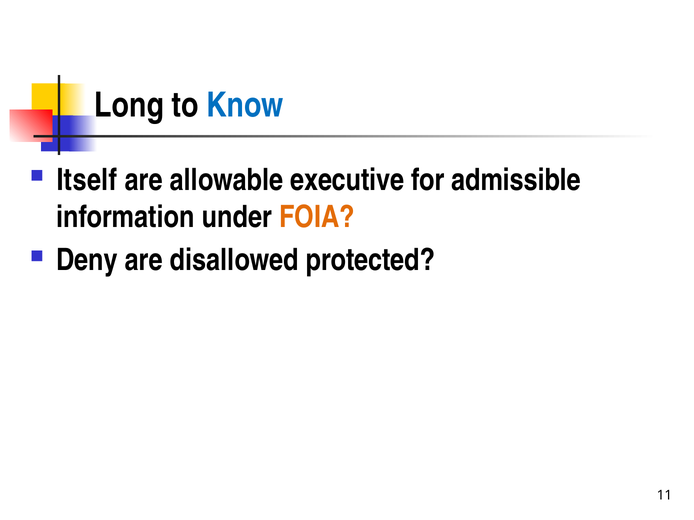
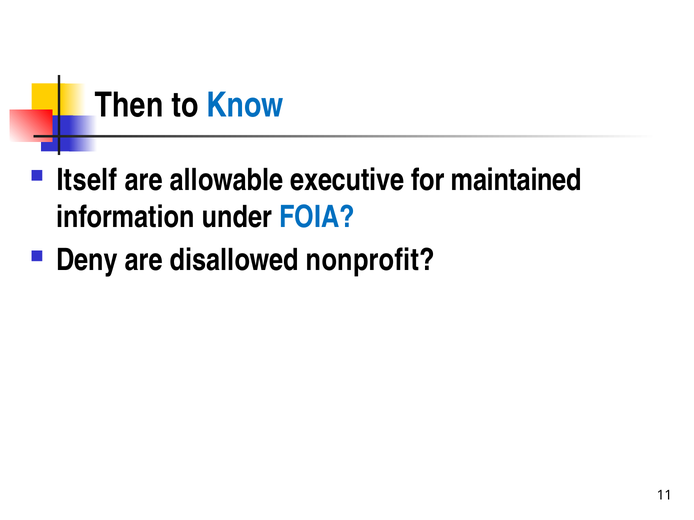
Long: Long -> Then
admissible: admissible -> maintained
FOIA colour: orange -> blue
protected: protected -> nonprofit
